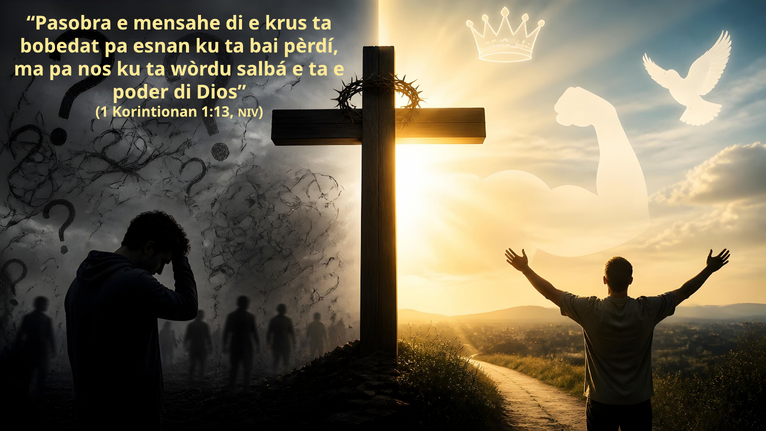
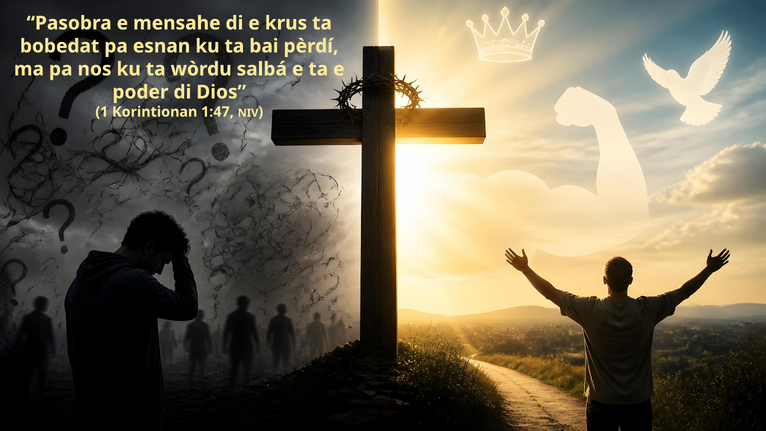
1:13: 1:13 -> 1:47
